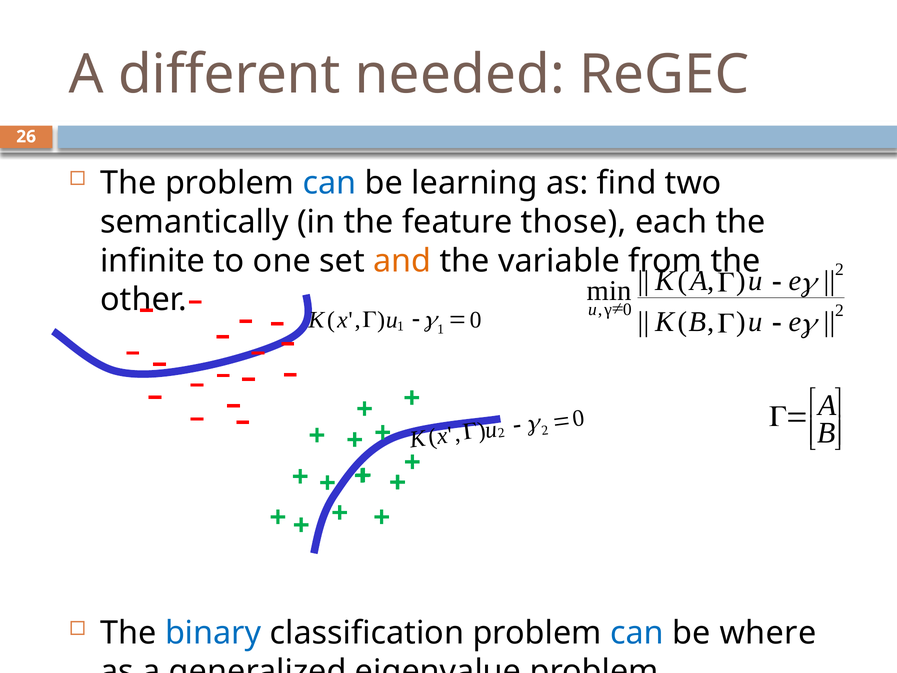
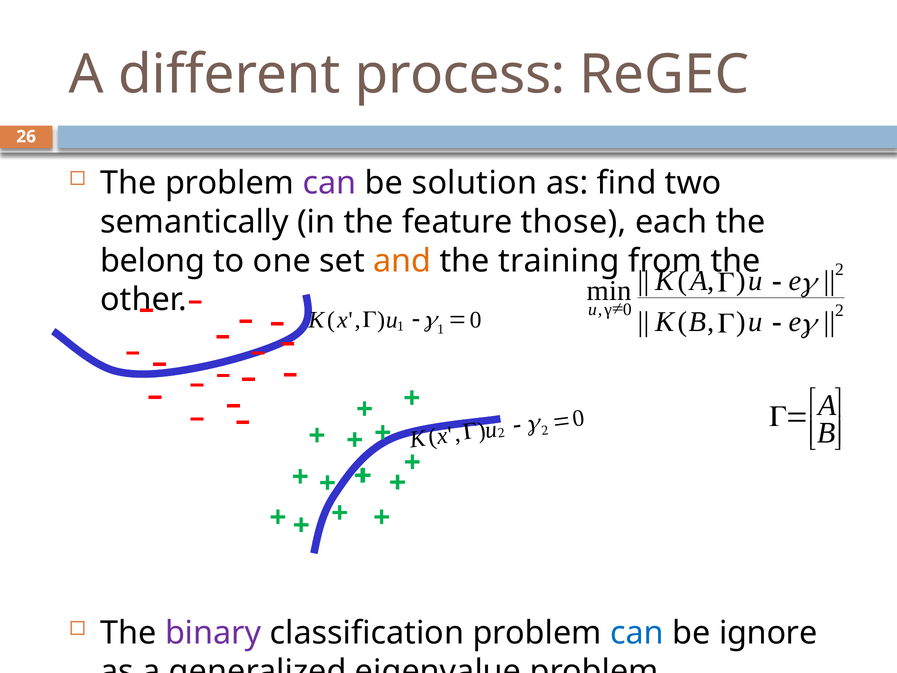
needed: needed -> process
can at (329, 183) colour: blue -> purple
learning: learning -> solution
infinite: infinite -> belong
variable: variable -> training
binary colour: blue -> purple
where: where -> ignore
